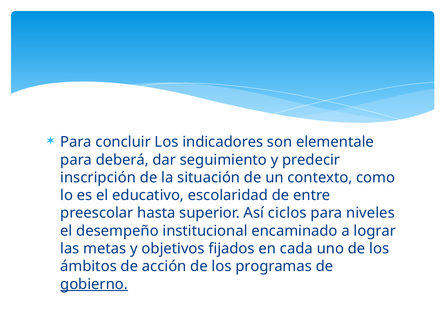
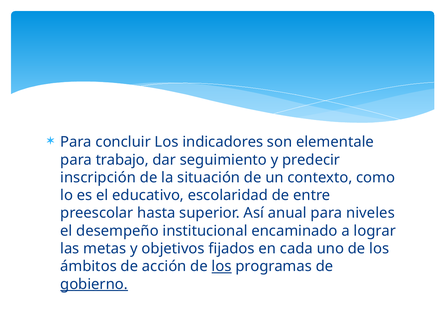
deberá: deberá -> trabajo
ciclos: ciclos -> anual
los at (222, 267) underline: none -> present
